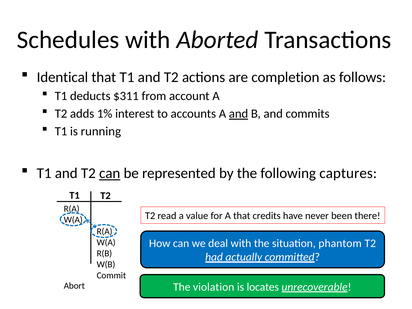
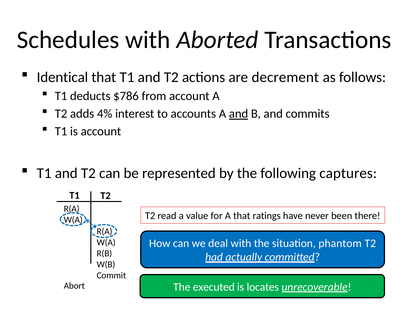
completion: completion -> decrement
$311: $311 -> $786
1%: 1% -> 4%
is running: running -> account
can at (110, 173) underline: present -> none
credits: credits -> ratings
violation: violation -> executed
